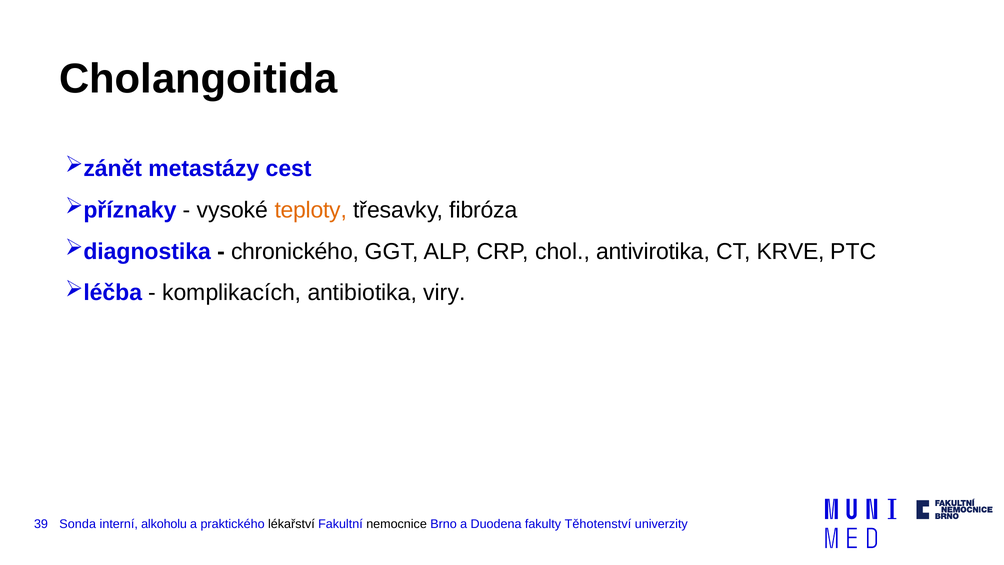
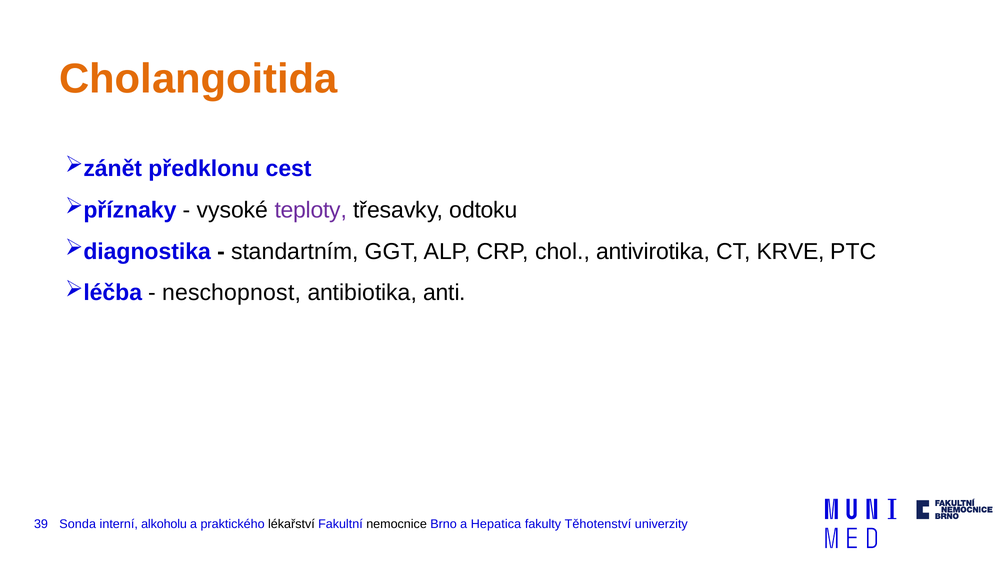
Cholangoitida colour: black -> orange
metastázy: metastázy -> předklonu
teploty colour: orange -> purple
fibróza: fibróza -> odtoku
chronického: chronického -> standartním
komplikacích: komplikacích -> neschopnost
viry: viry -> anti
Duodena: Duodena -> Hepatica
